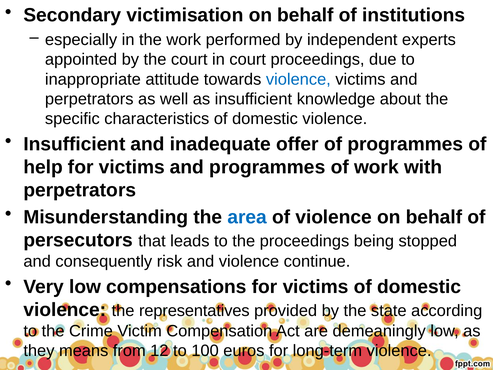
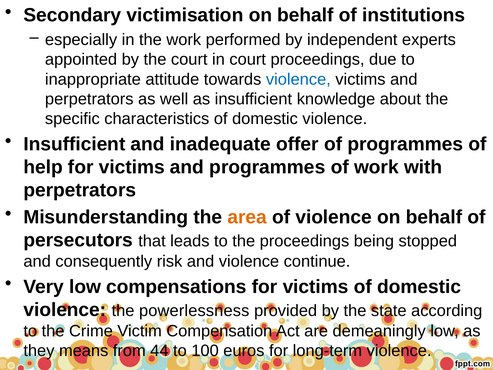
area colour: blue -> orange
representatives: representatives -> powerlessness
12: 12 -> 44
